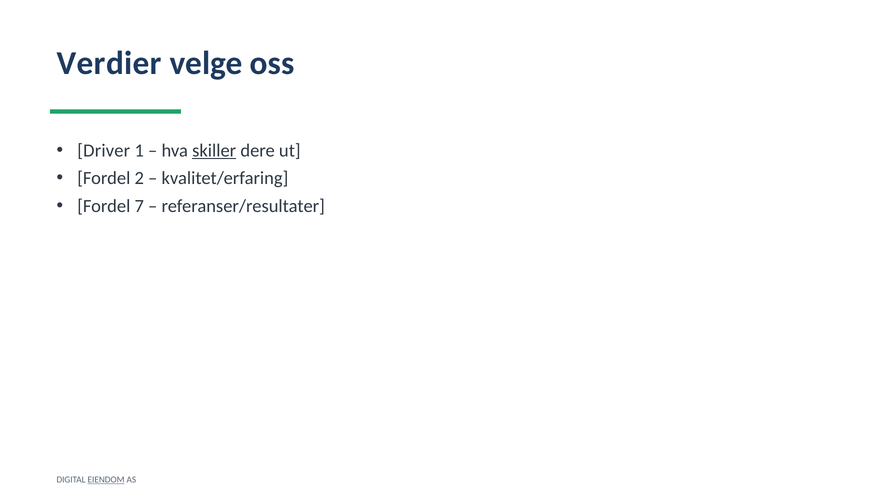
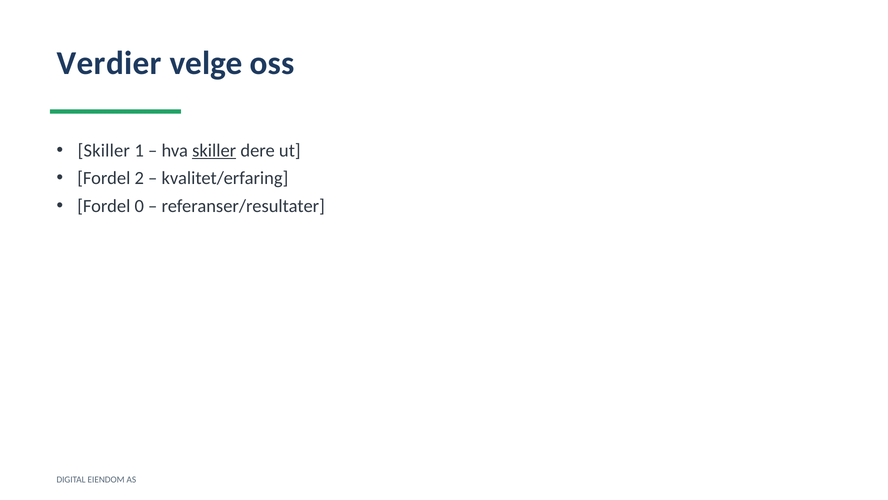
Driver at (104, 150): Driver -> Skiller
7: 7 -> 0
EIENDOM underline: present -> none
